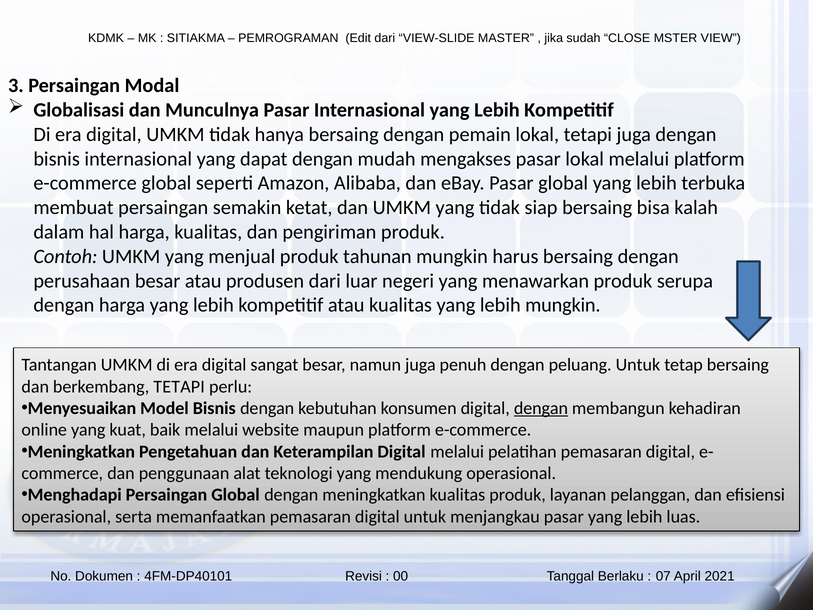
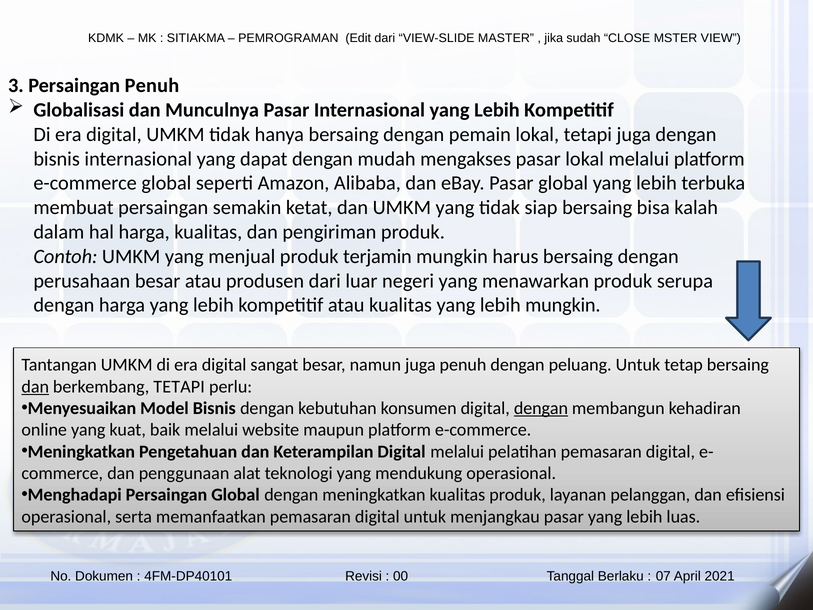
Persaingan Modal: Modal -> Penuh
tahunan: tahunan -> terjamin
dan at (35, 386) underline: none -> present
